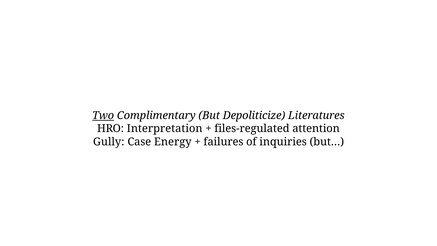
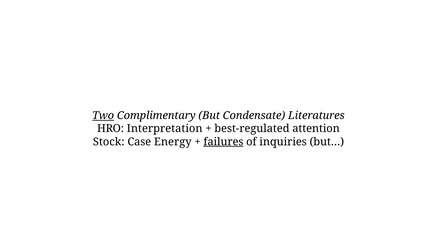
Depoliticize: Depoliticize -> Condensate
files-regulated: files-regulated -> best-regulated
Gully: Gully -> Stock
failures underline: none -> present
